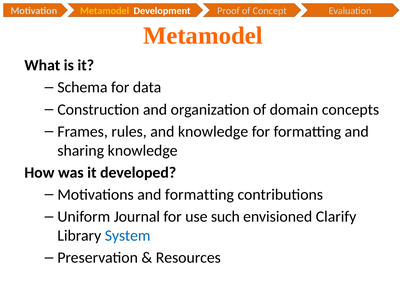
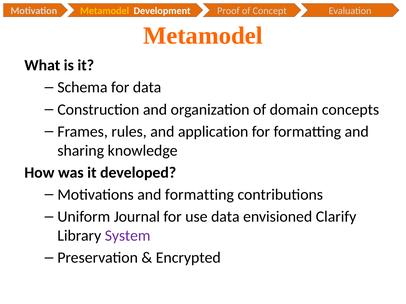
and knowledge: knowledge -> application
use such: such -> data
System colour: blue -> purple
Resources: Resources -> Encrypted
